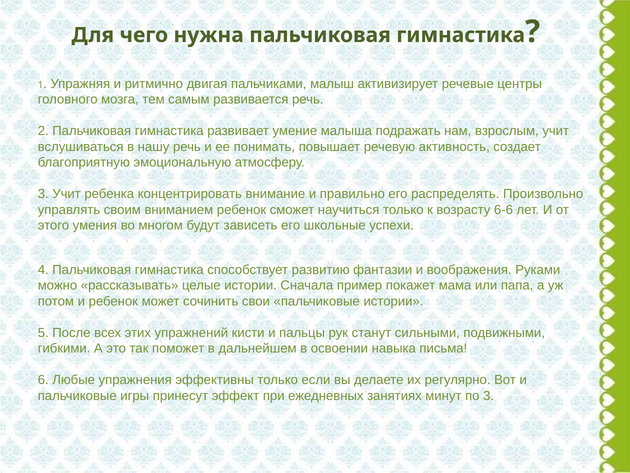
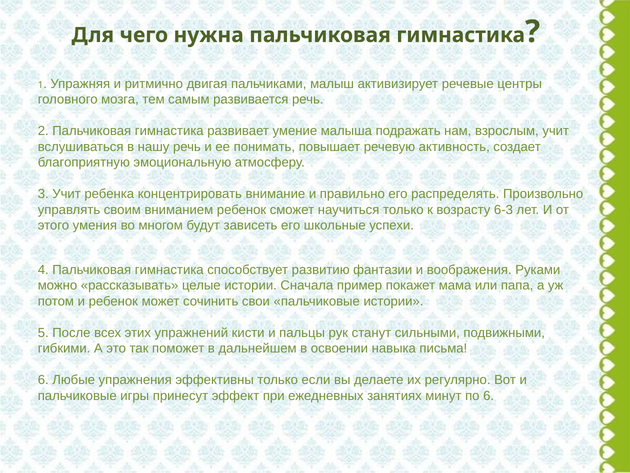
6-6: 6-6 -> 6-3
по 3: 3 -> 6
